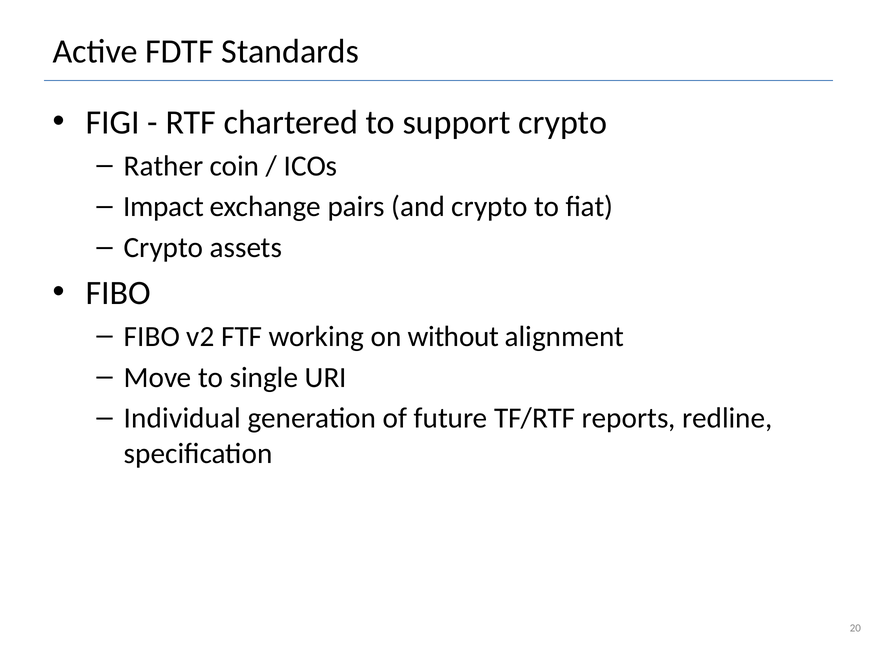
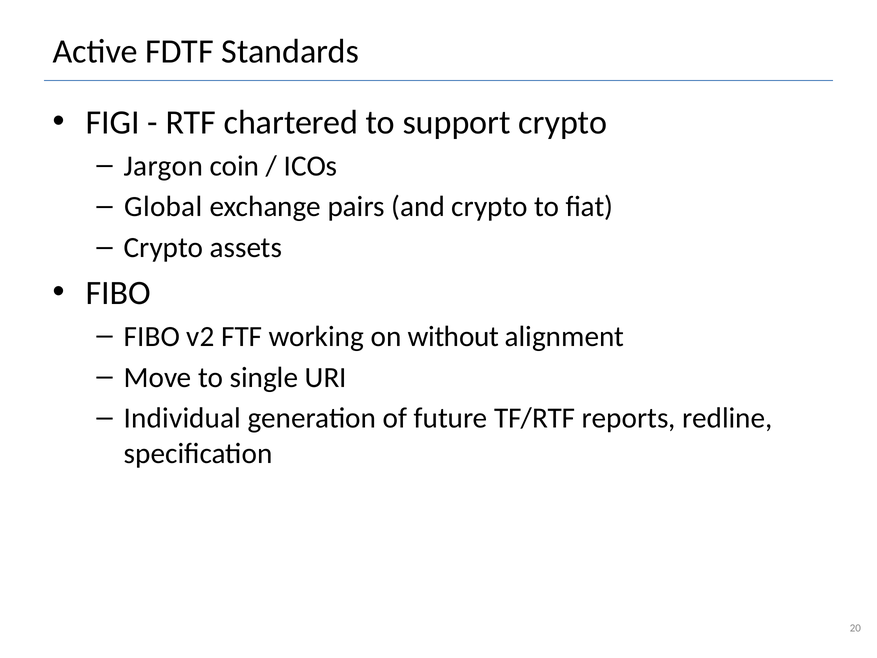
Rather: Rather -> Jargon
Impact: Impact -> Global
